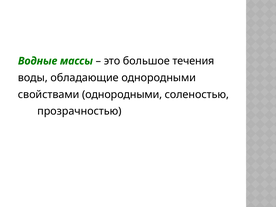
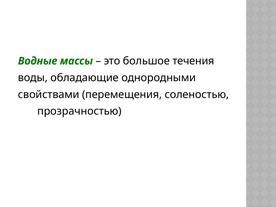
свойствами однородными: однородными -> перемещения
